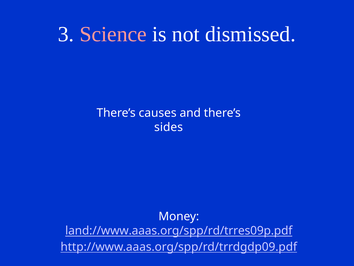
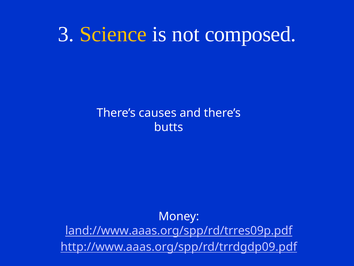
Science colour: pink -> yellow
dismissed: dismissed -> composed
sides: sides -> butts
